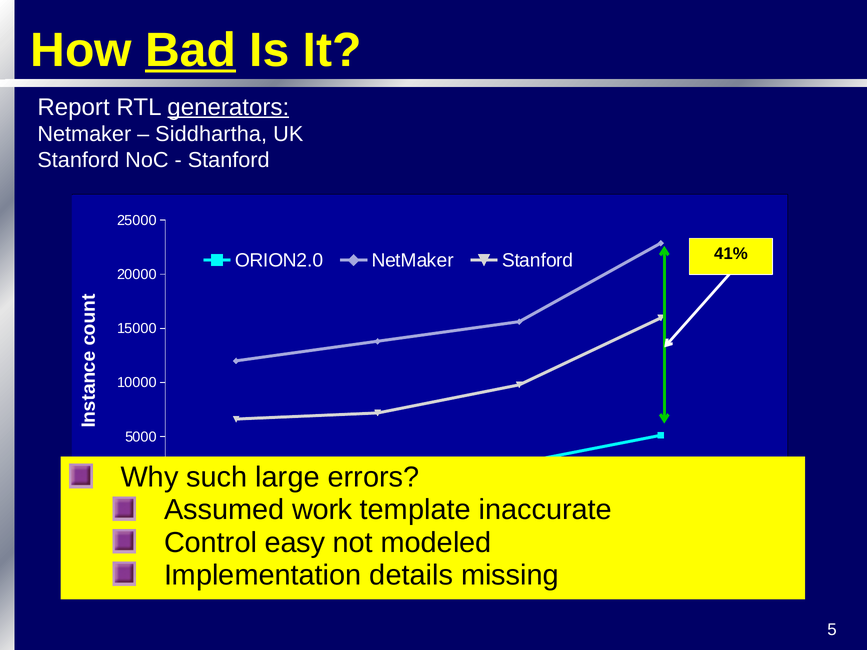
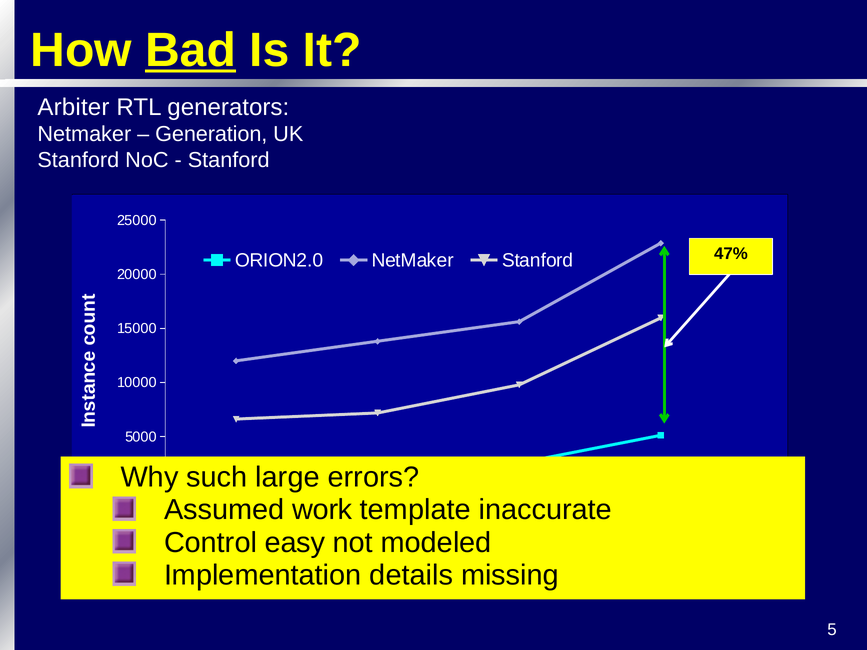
Report: Report -> Arbiter
generators underline: present -> none
Siddhartha: Siddhartha -> Generation
41%: 41% -> 47%
